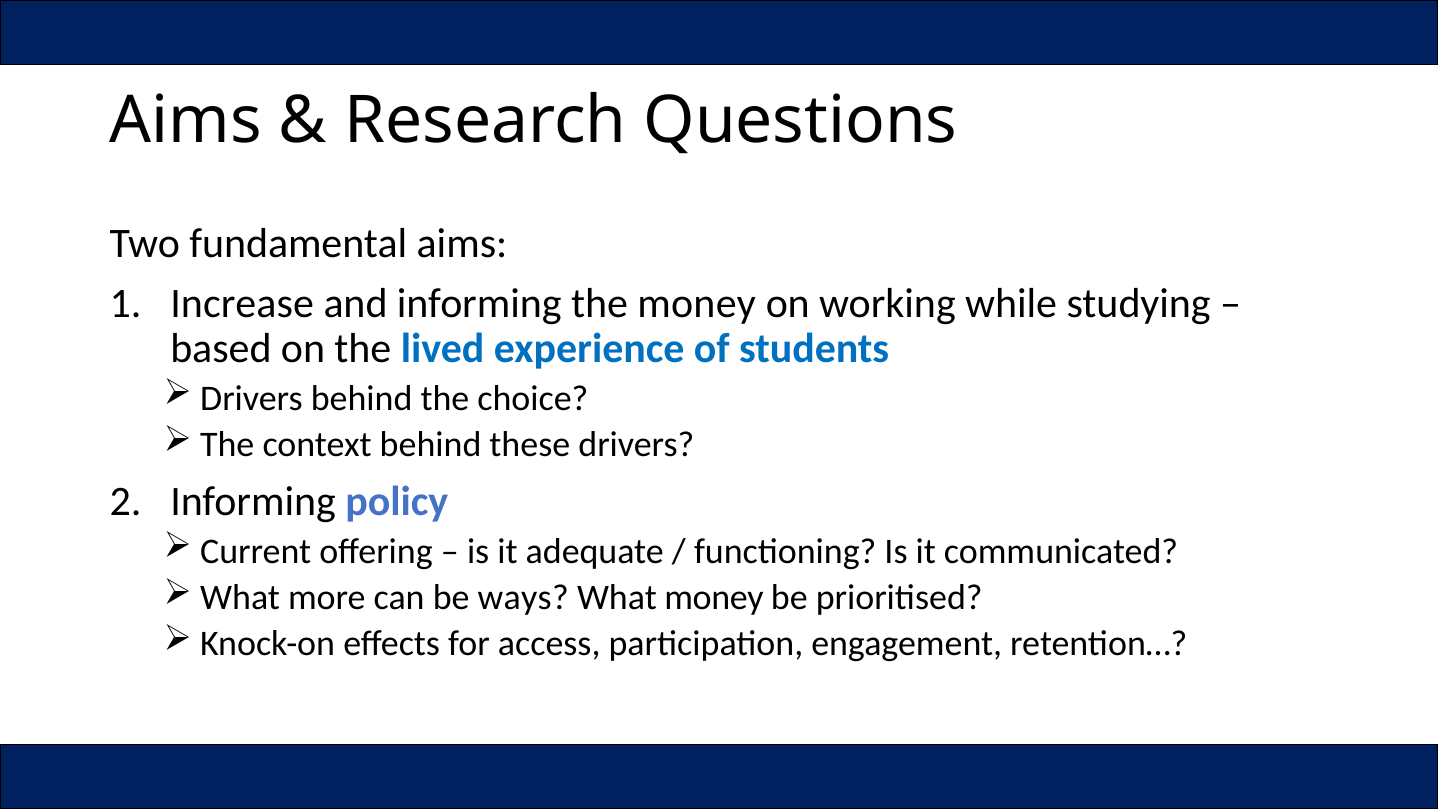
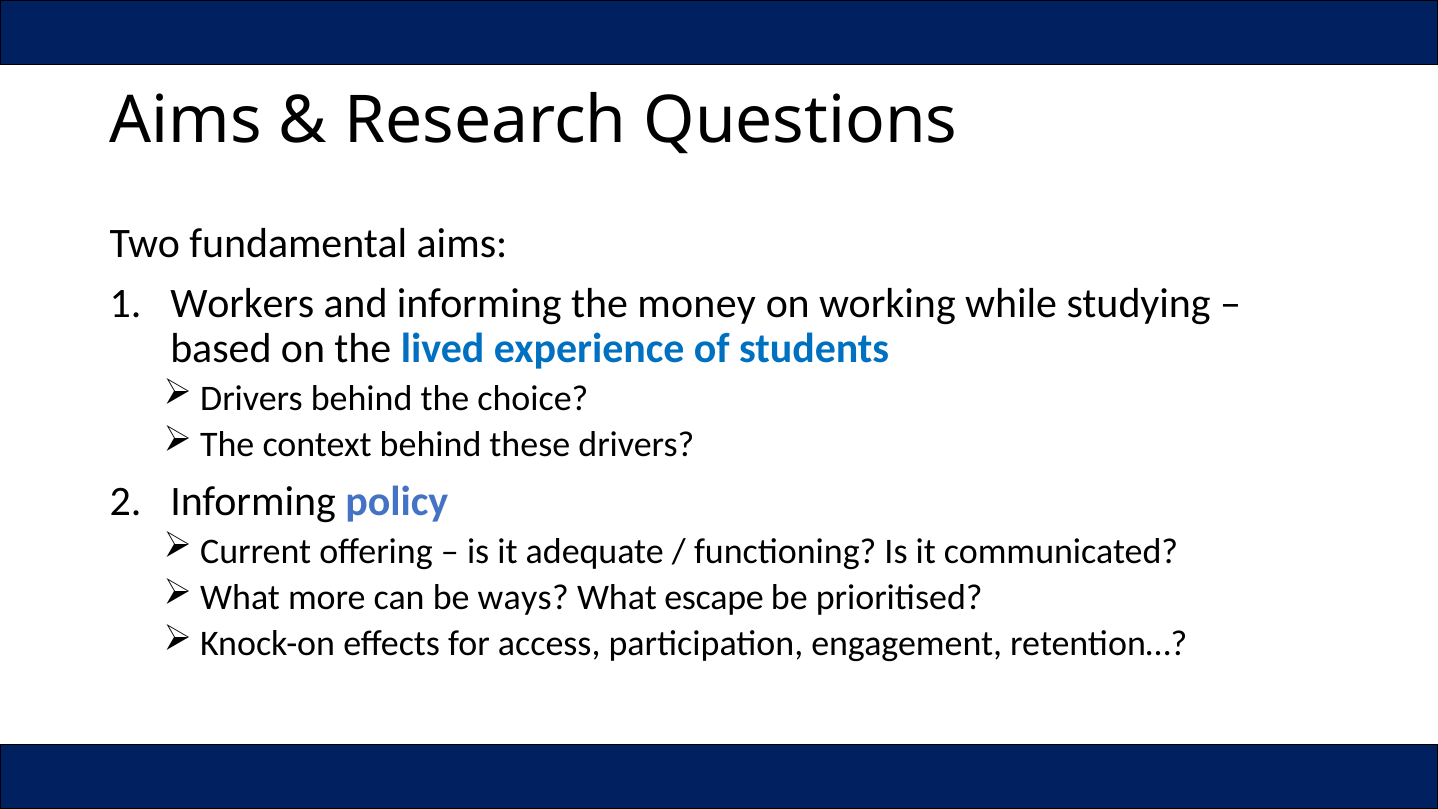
Increase: Increase -> Workers
What money: money -> escape
